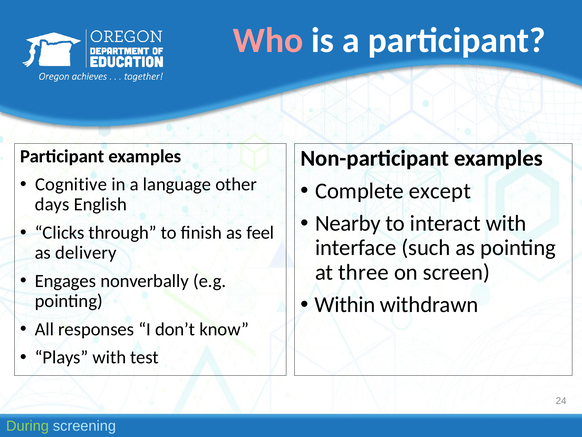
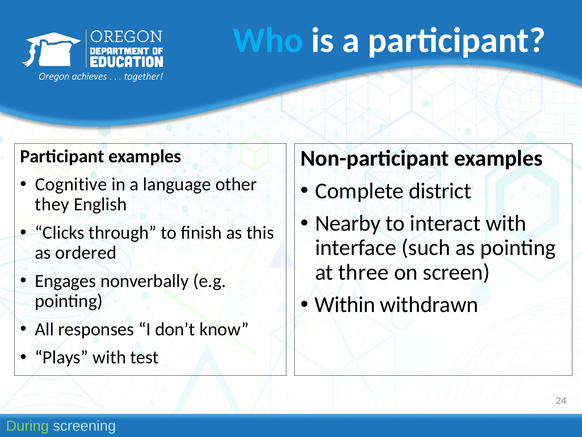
Who colour: pink -> light blue
except: except -> district
days: days -> they
feel: feel -> this
delivery: delivery -> ordered
